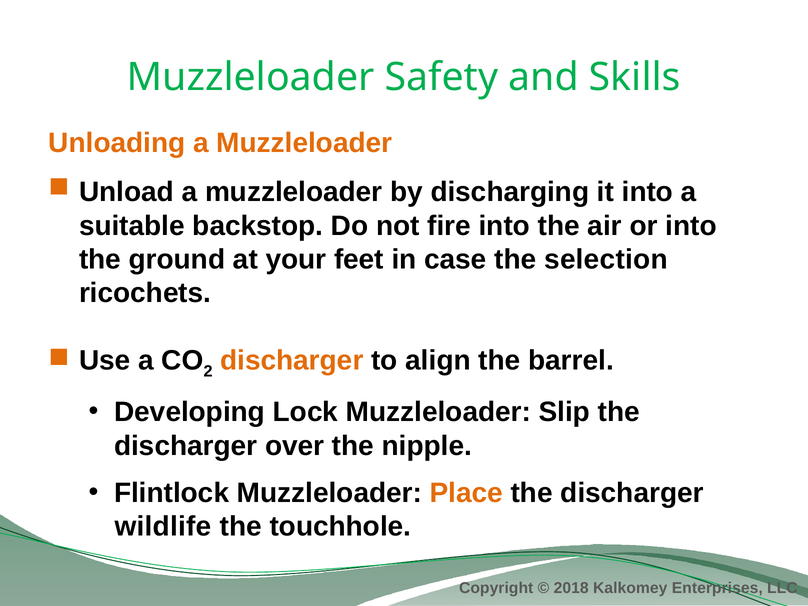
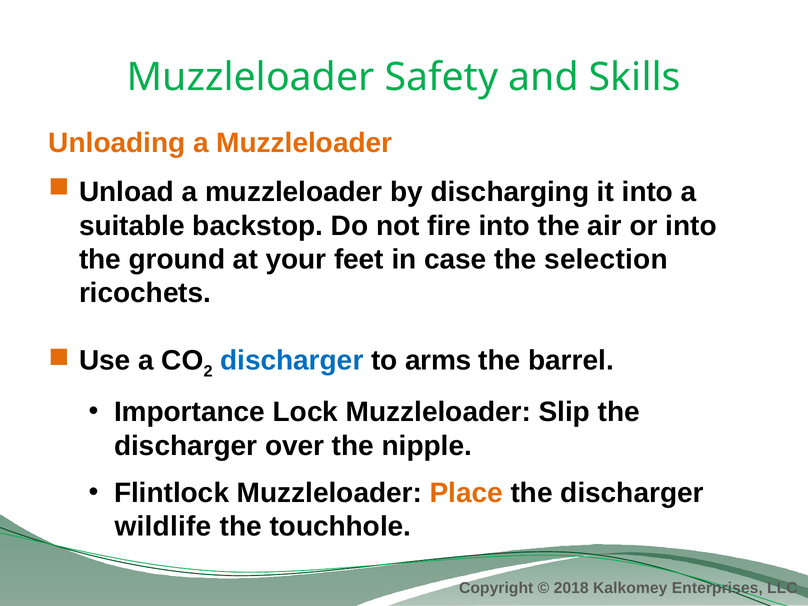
discharger at (292, 360) colour: orange -> blue
align: align -> arms
Developing: Developing -> Importance
